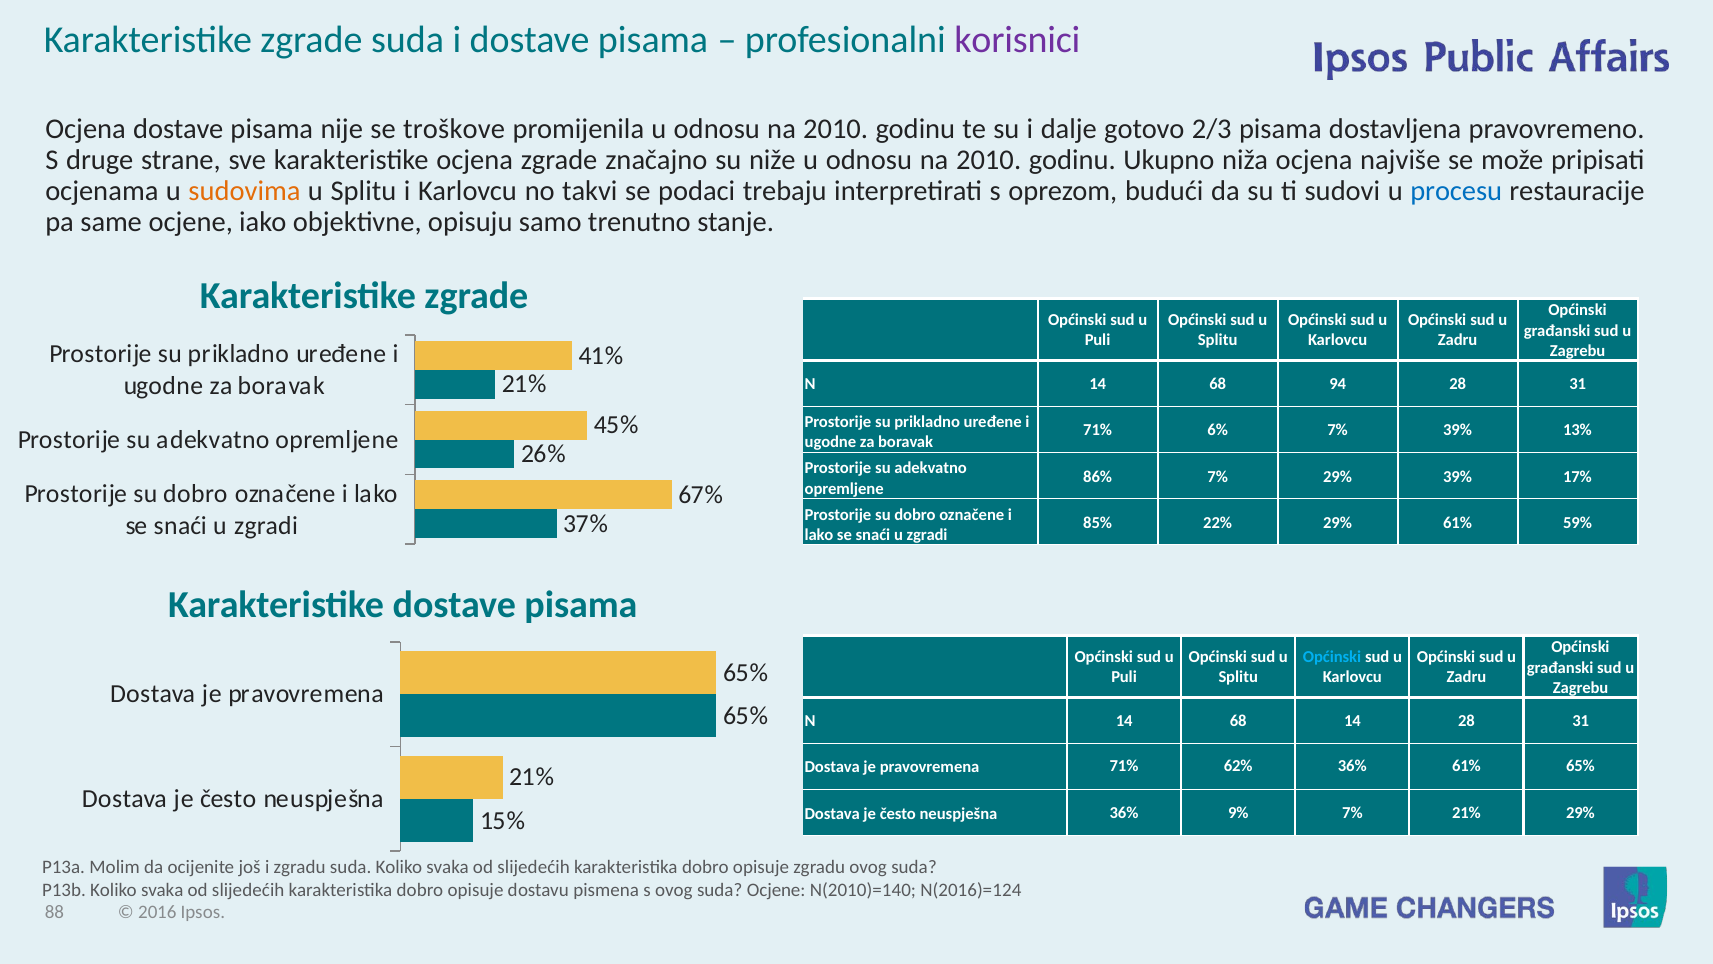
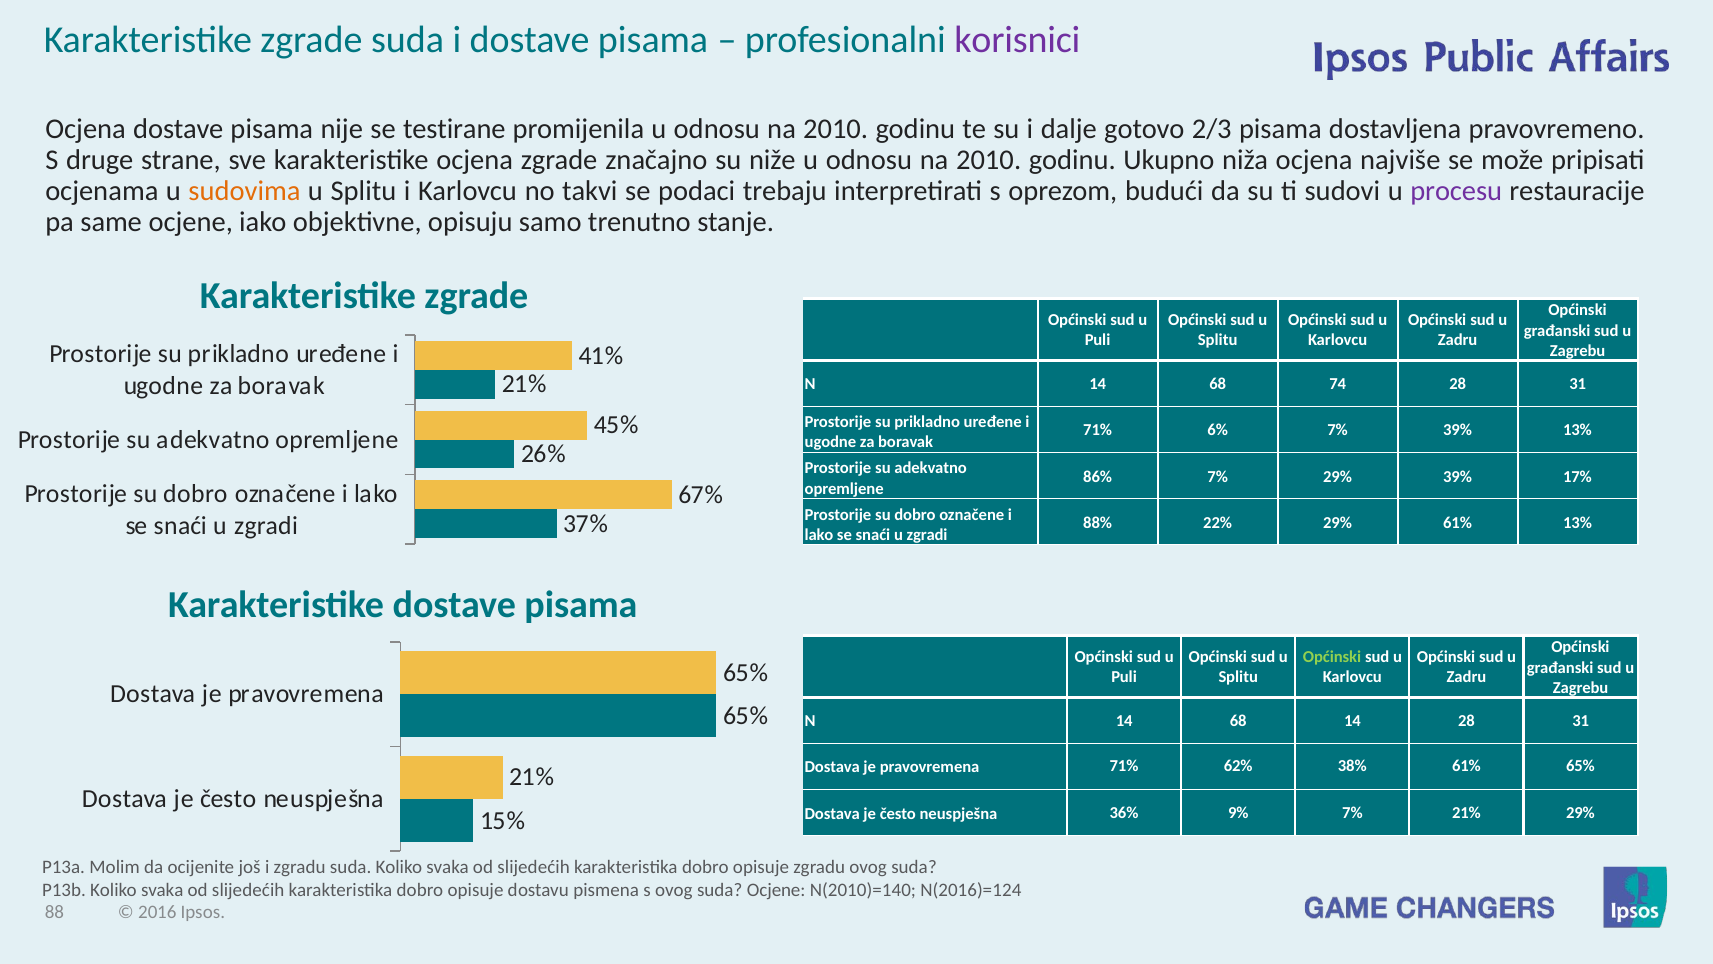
troškove: troškove -> testirane
procesu colour: blue -> purple
94: 94 -> 74
85%: 85% -> 88%
61% 59%: 59% -> 13%
Općinski at (1332, 657) colour: light blue -> light green
62% 36%: 36% -> 38%
